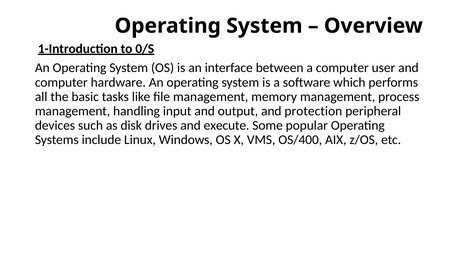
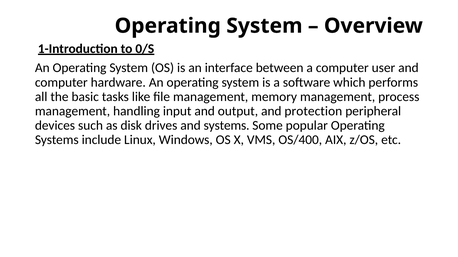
and execute: execute -> systems
